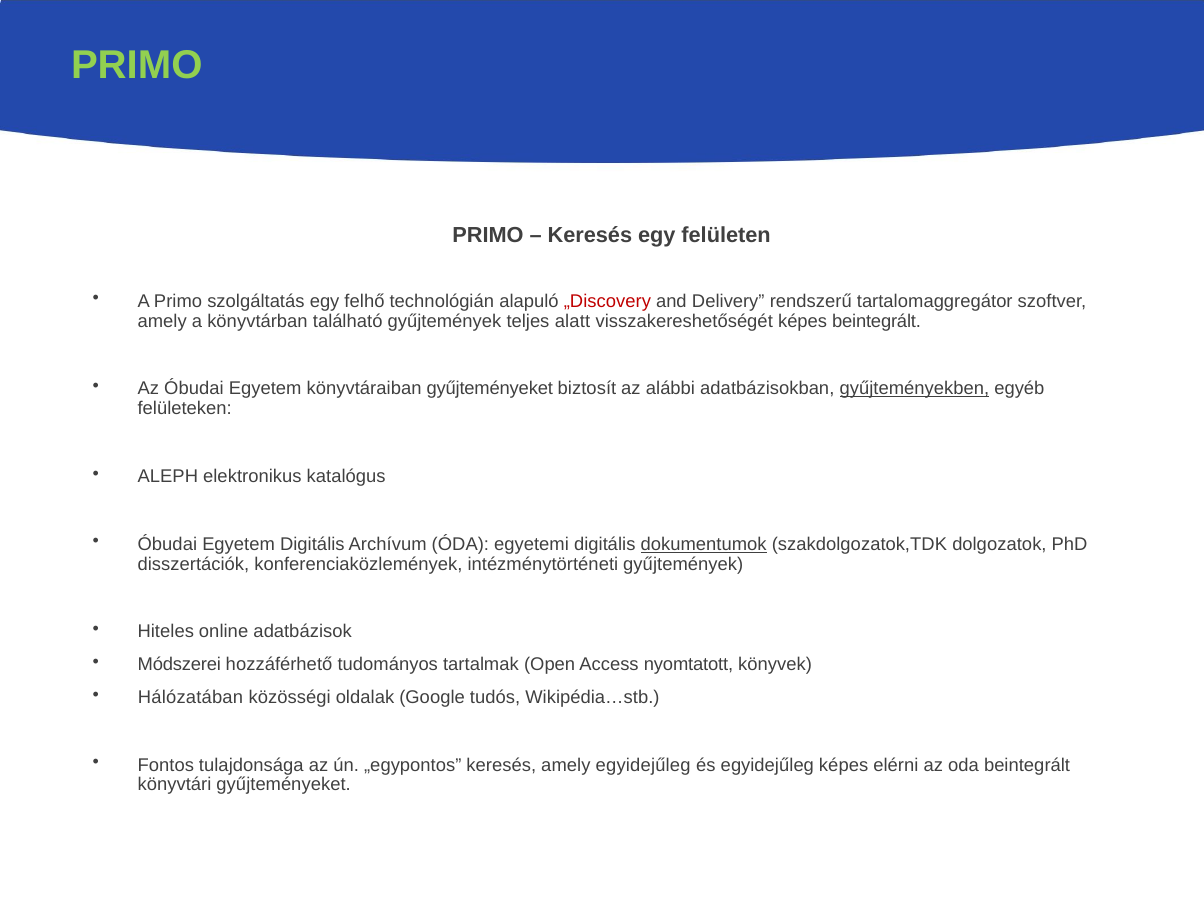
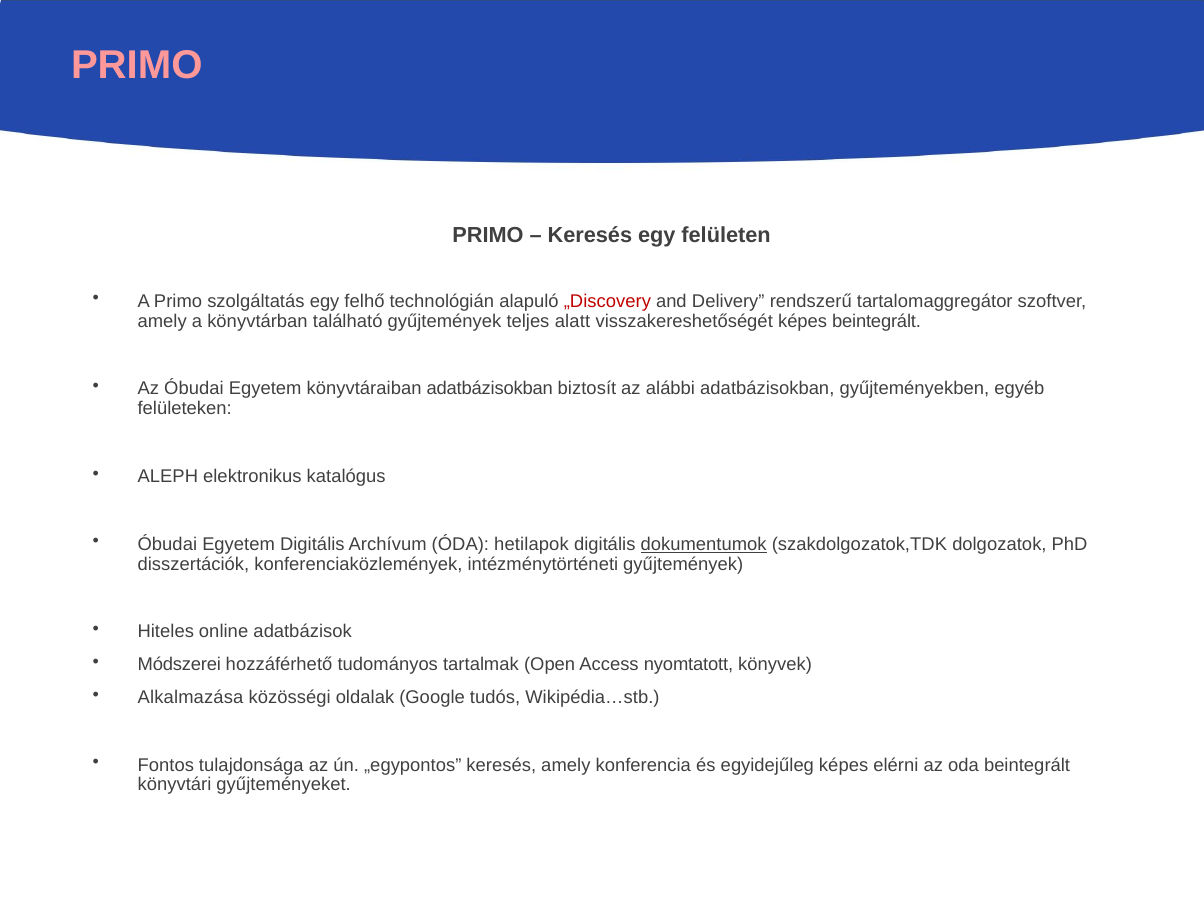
PRIMO at (137, 66) colour: light green -> pink
könyvtáraiban gyűjteményeket: gyűjteményeket -> adatbázisokban
gyűjteményekben underline: present -> none
egyetemi: egyetemi -> hetilapok
Hálózatában: Hálózatában -> Alkalmazása
amely egyidejűleg: egyidejűleg -> konferencia
